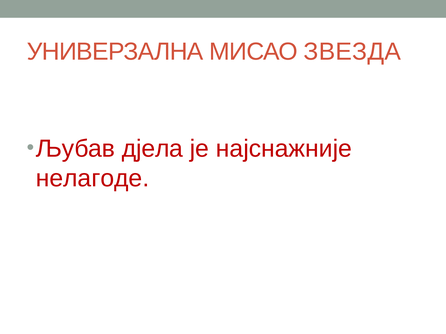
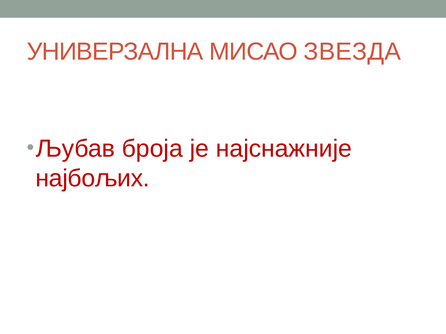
дјела: дјела -> броја
нелагоде: нелагоде -> најбољих
